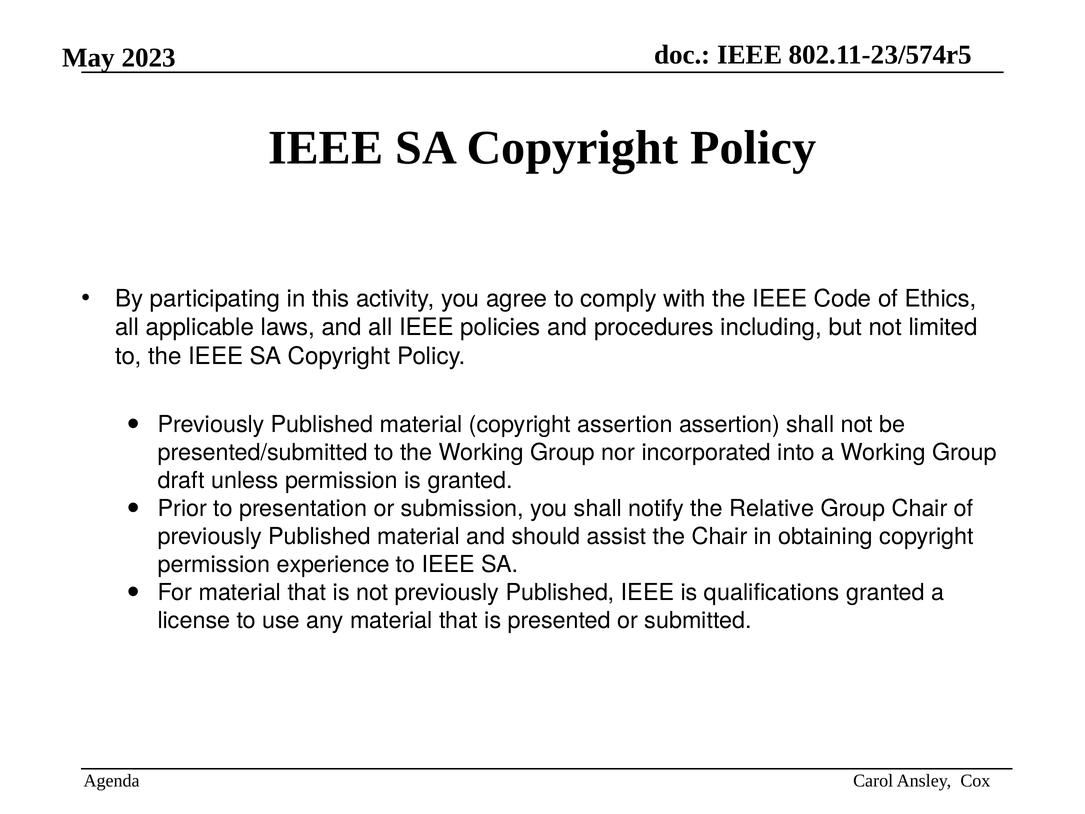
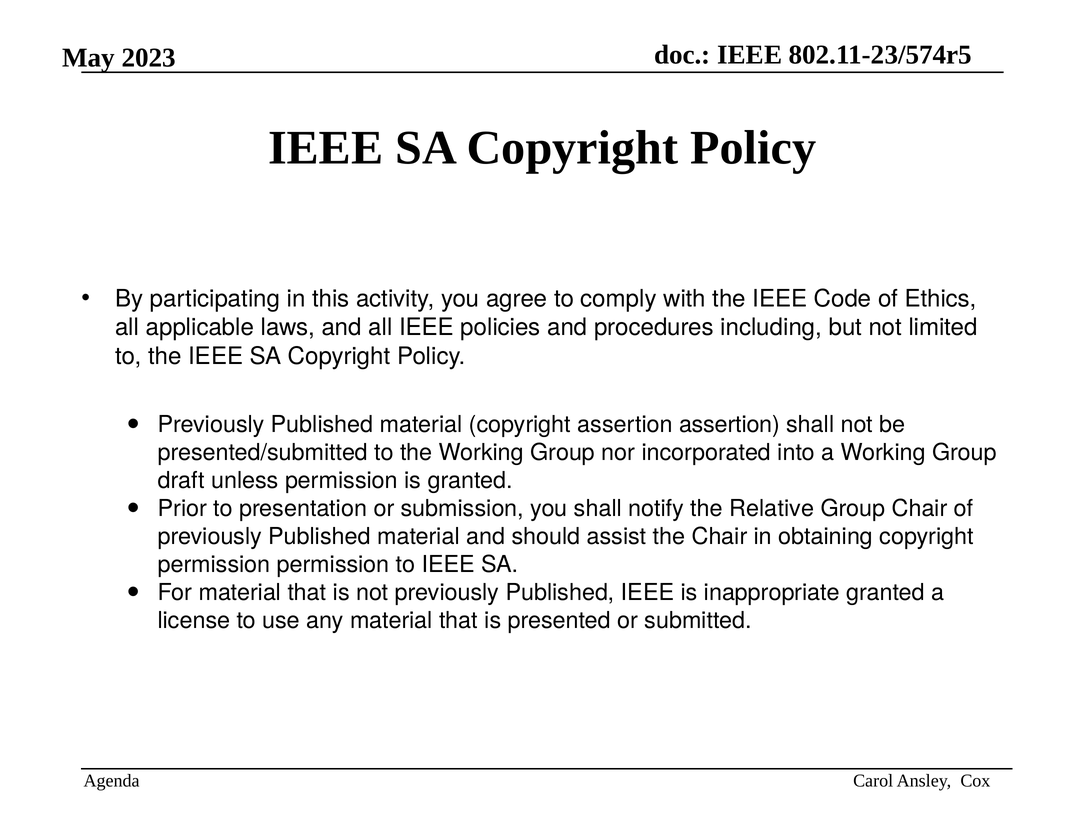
permission experience: experience -> permission
qualifications: qualifications -> inappropriate
